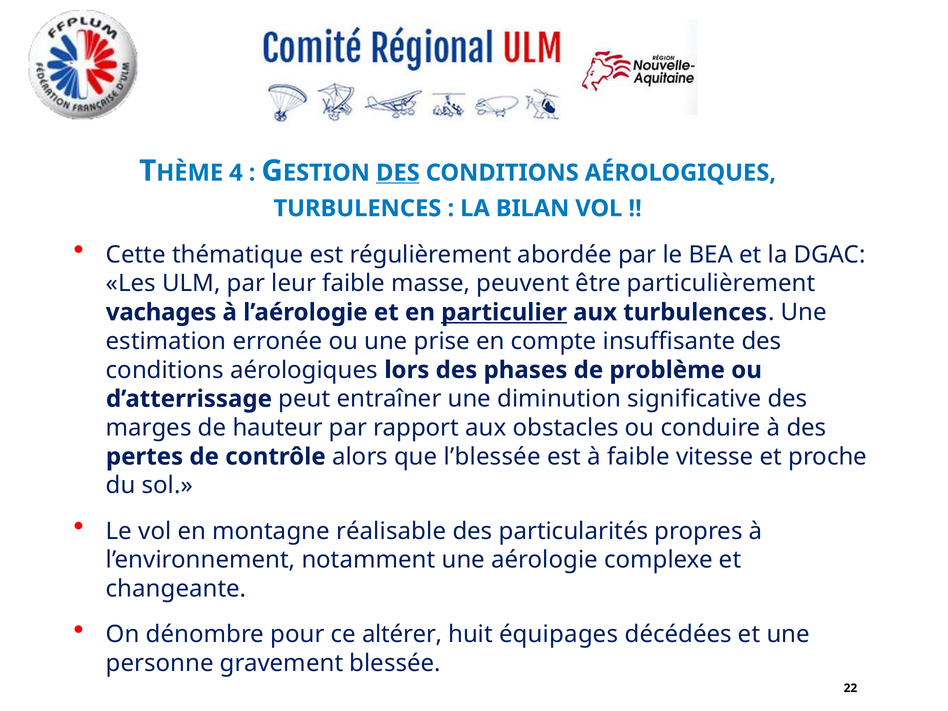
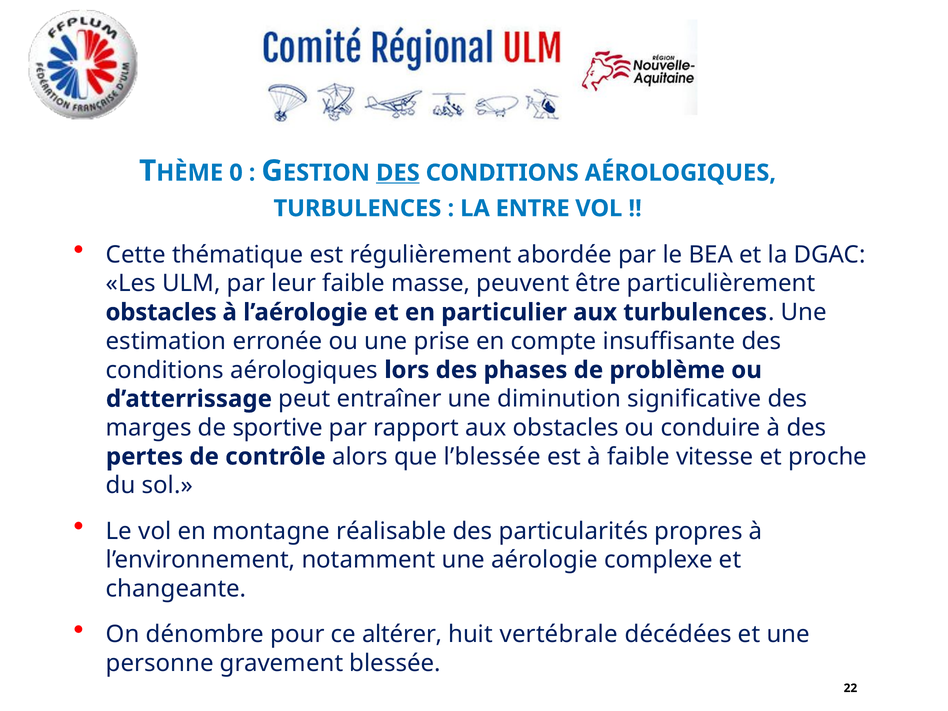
4: 4 -> 0
BILAN: BILAN -> ENTRE
vachages at (161, 312): vachages -> obstacles
particulier underline: present -> none
hauteur: hauteur -> sportive
équipages: équipages -> vertébrale
